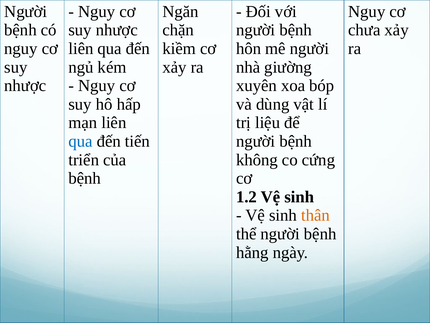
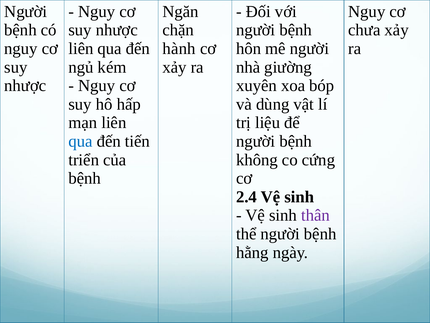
kiềm: kiềm -> hành
1.2: 1.2 -> 2.4
thân colour: orange -> purple
